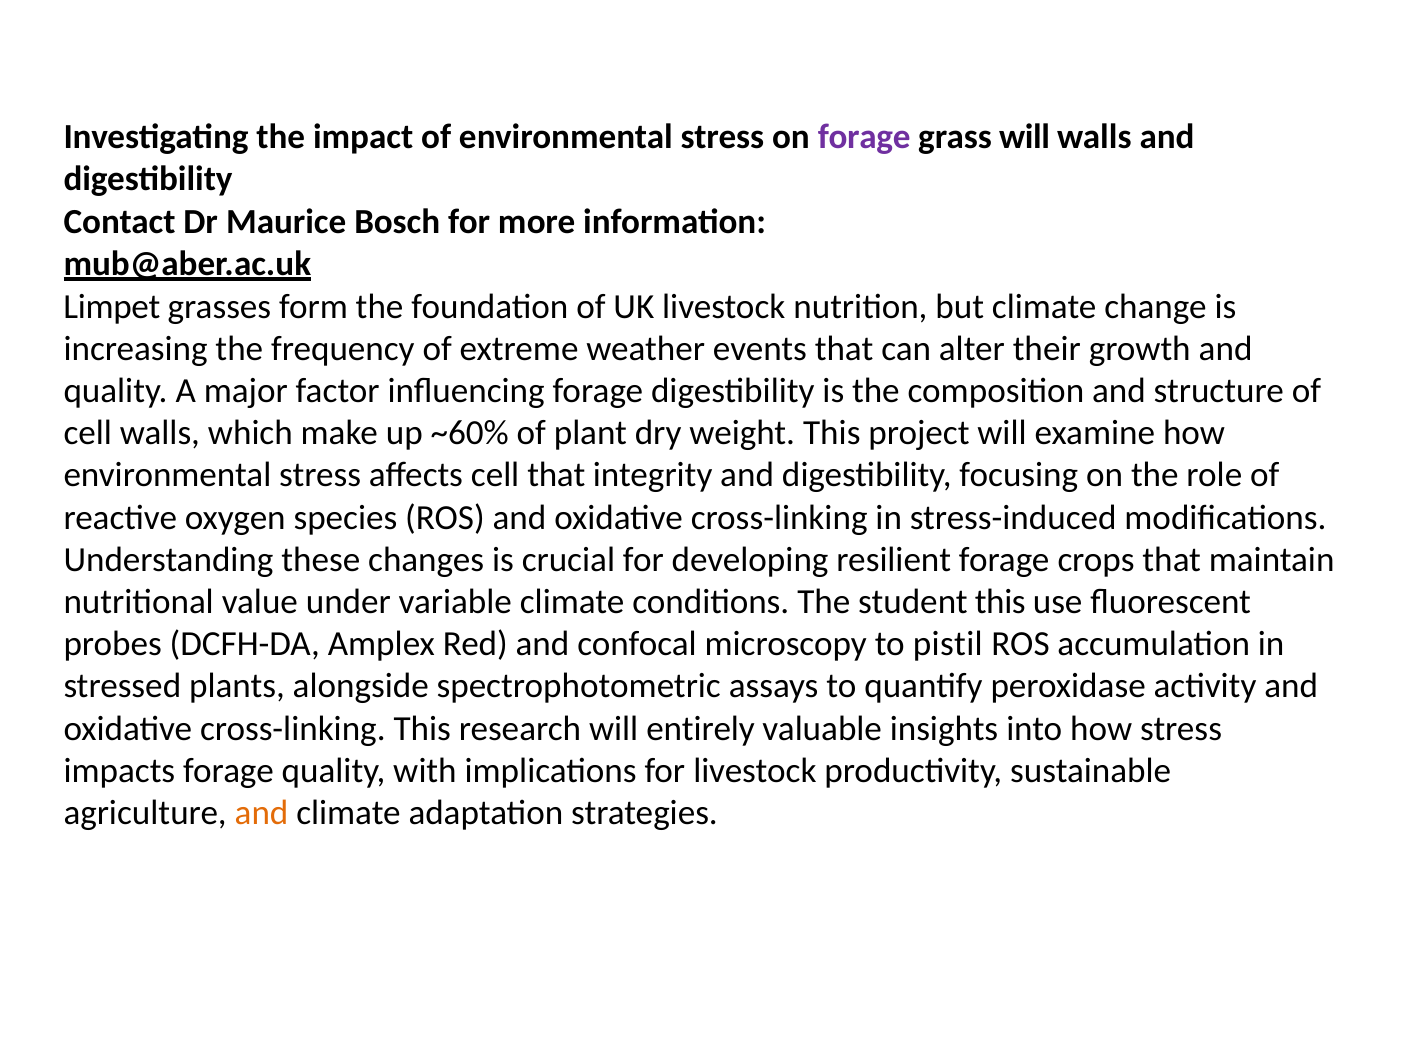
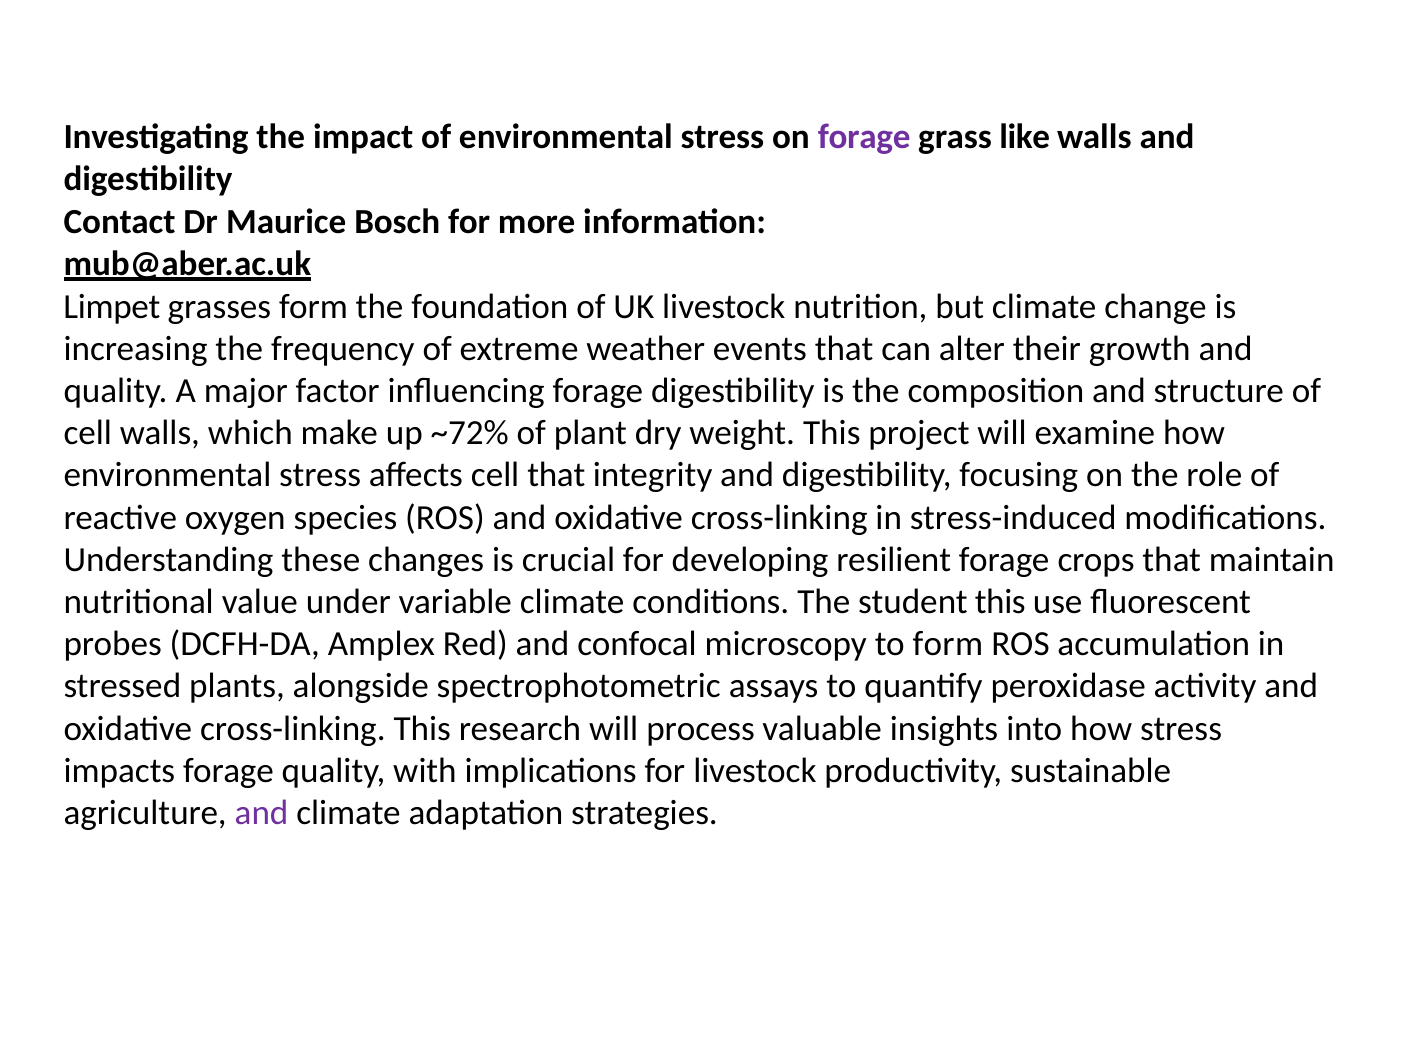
grass will: will -> like
~60%: ~60% -> ~72%
to pistil: pistil -> form
entirely: entirely -> process
and at (262, 813) colour: orange -> purple
